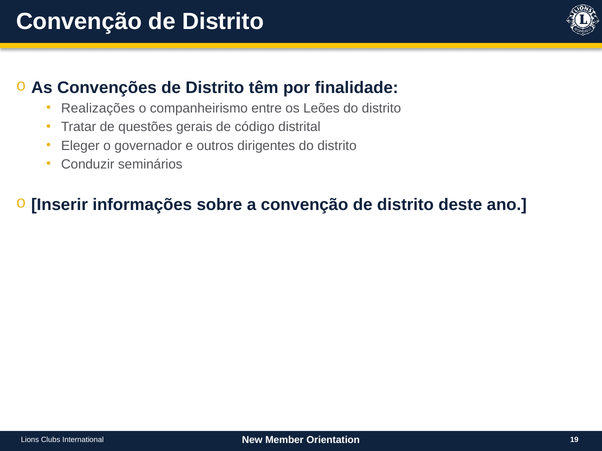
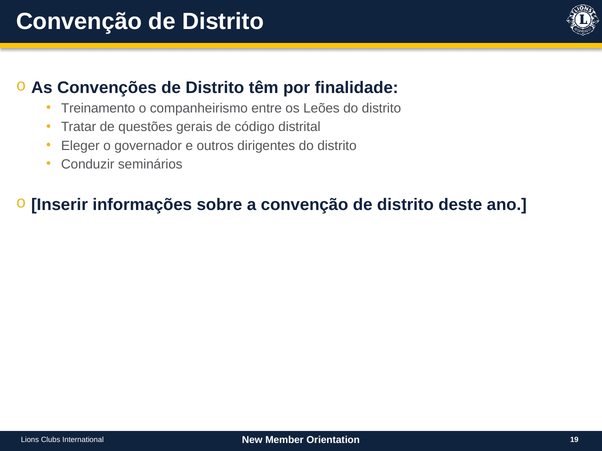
Realizações: Realizações -> Treinamento
